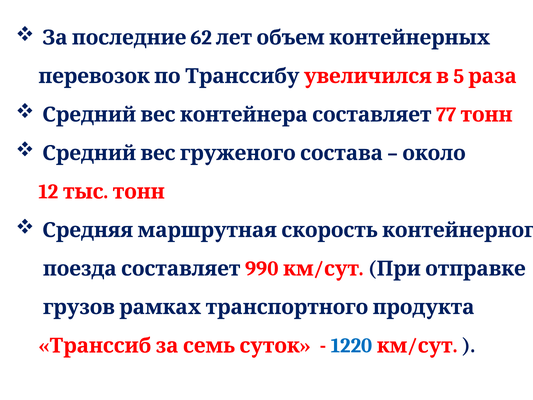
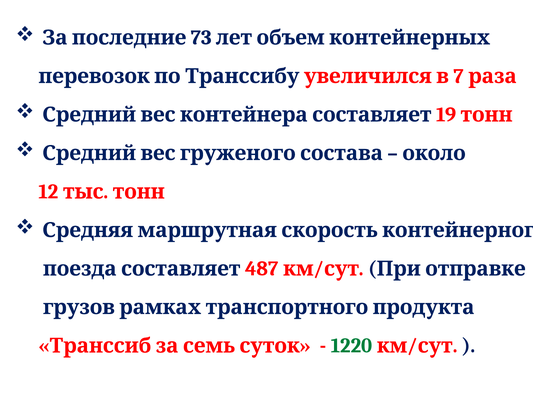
62: 62 -> 73
5: 5 -> 7
77: 77 -> 19
990: 990 -> 487
1220 colour: blue -> green
